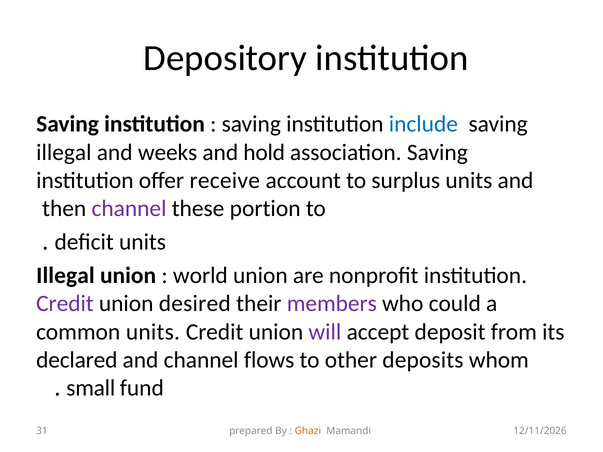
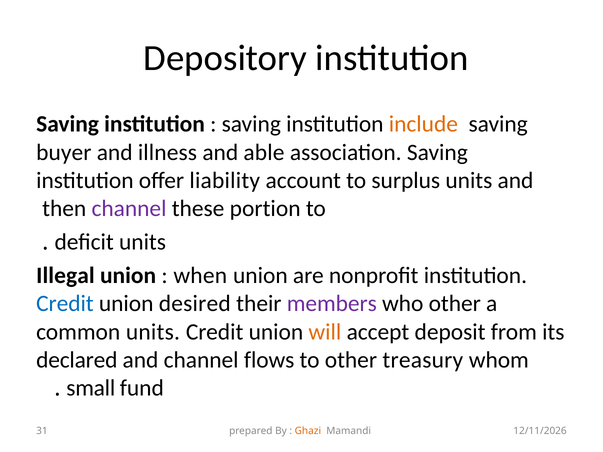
include colour: blue -> orange
illegal at (64, 152): illegal -> buyer
weeks: weeks -> illness
hold: hold -> able
receive: receive -> liability
world: world -> when
Credit at (65, 304) colour: purple -> blue
who could: could -> other
will colour: purple -> orange
deposits: deposits -> treasury
